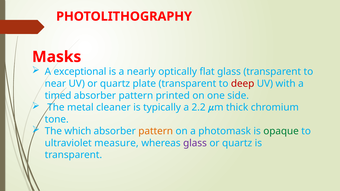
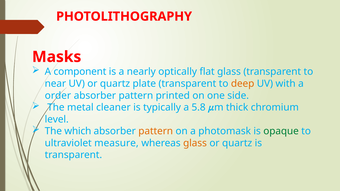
exceptional: exceptional -> component
deep colour: red -> orange
timed: timed -> order
2.2: 2.2 -> 5.8
tone: tone -> level
glass at (195, 143) colour: purple -> orange
